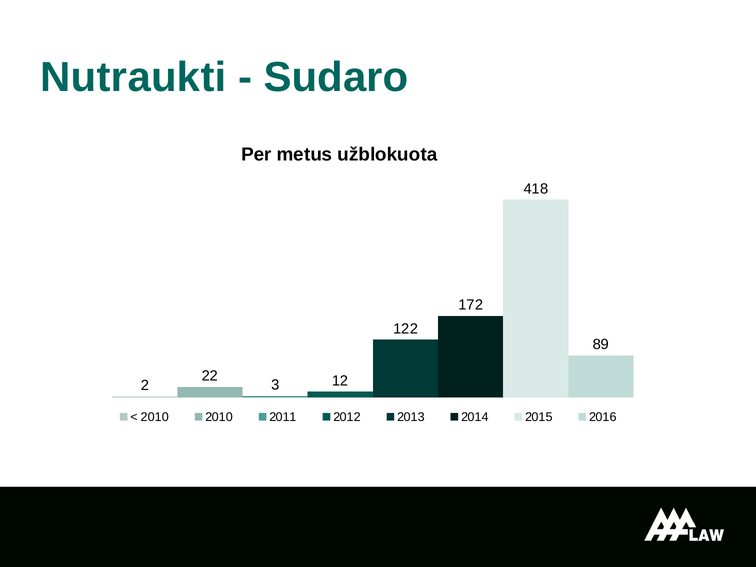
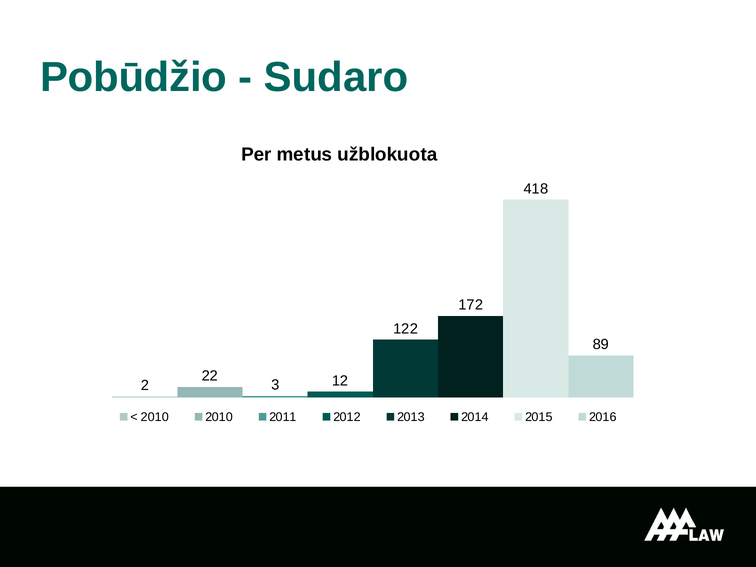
Nutraukti: Nutraukti -> Pobūdžio
